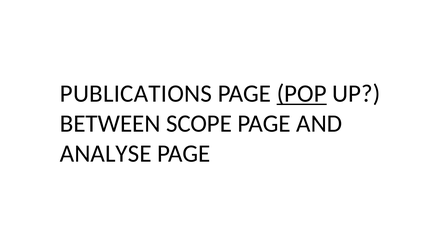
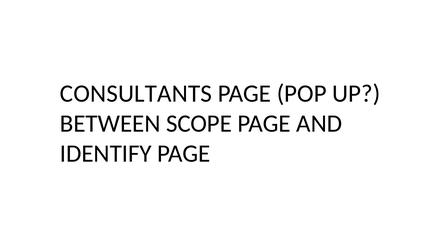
PUBLICATIONS: PUBLICATIONS -> CONSULTANTS
POP underline: present -> none
ANALYSE: ANALYSE -> IDENTIFY
